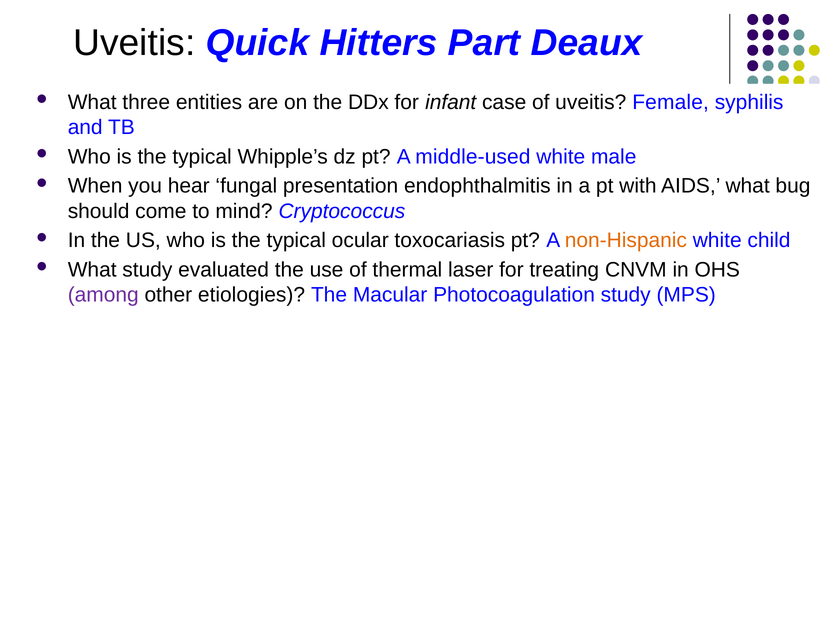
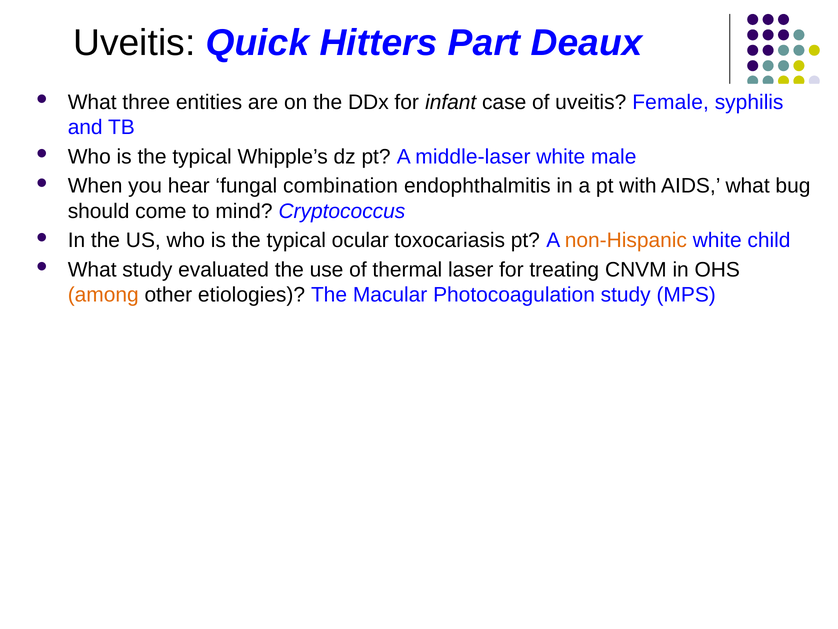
middle-used: middle-used -> middle-laser
presentation: presentation -> combination
among colour: purple -> orange
